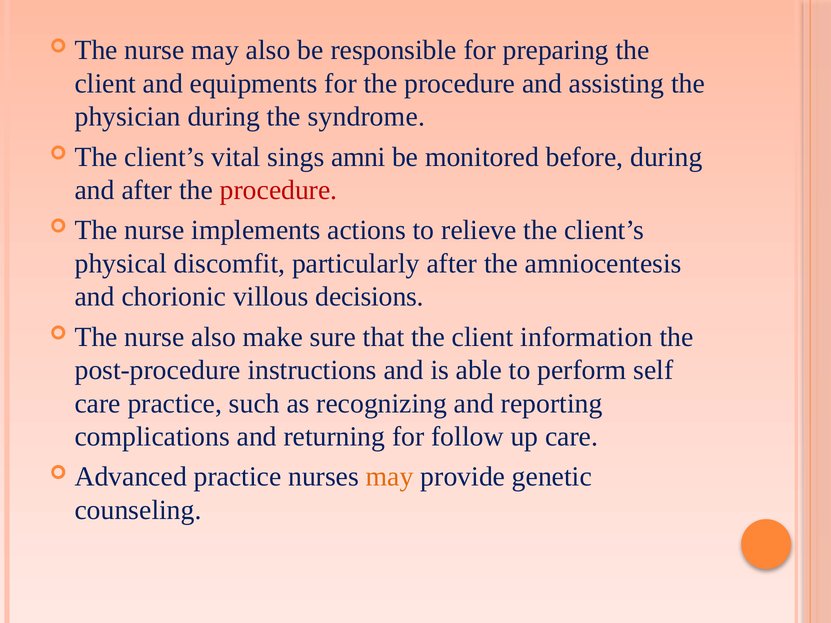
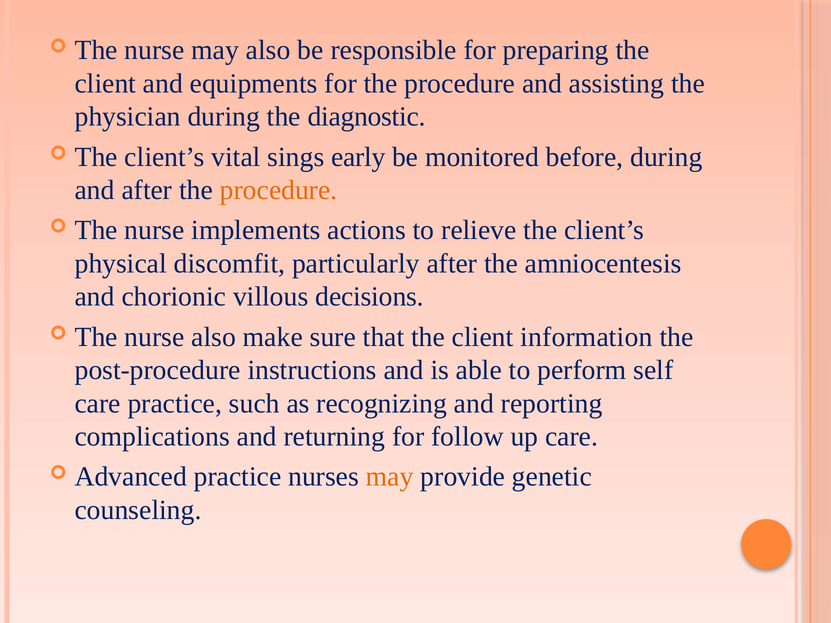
syndrome: syndrome -> diagnostic
amni: amni -> early
procedure at (279, 190) colour: red -> orange
